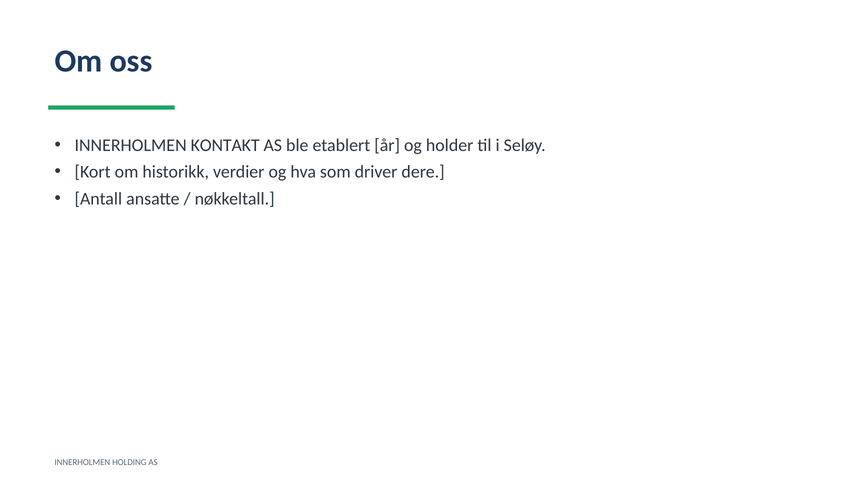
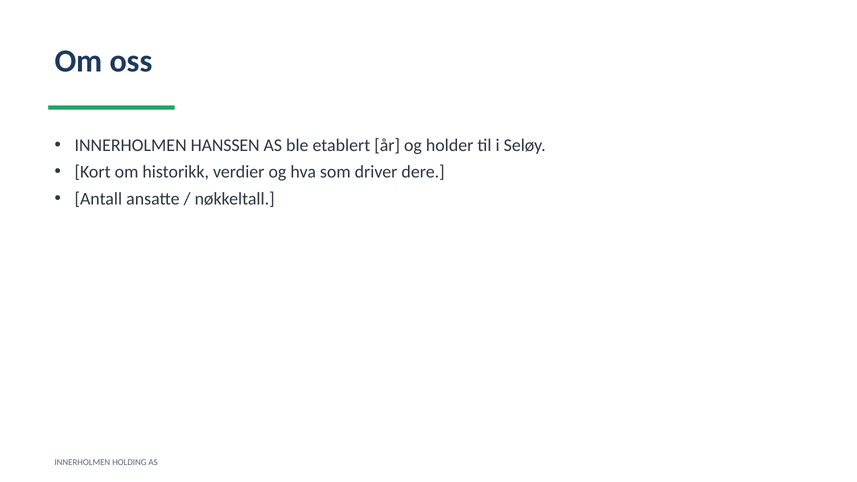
KONTAKT: KONTAKT -> HANSSEN
